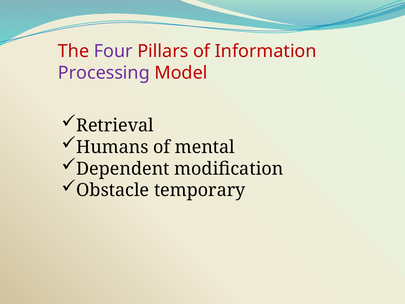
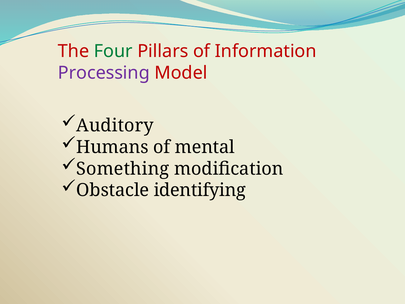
Four colour: purple -> green
Retrieval: Retrieval -> Auditory
Dependent: Dependent -> Something
temporary: temporary -> identifying
